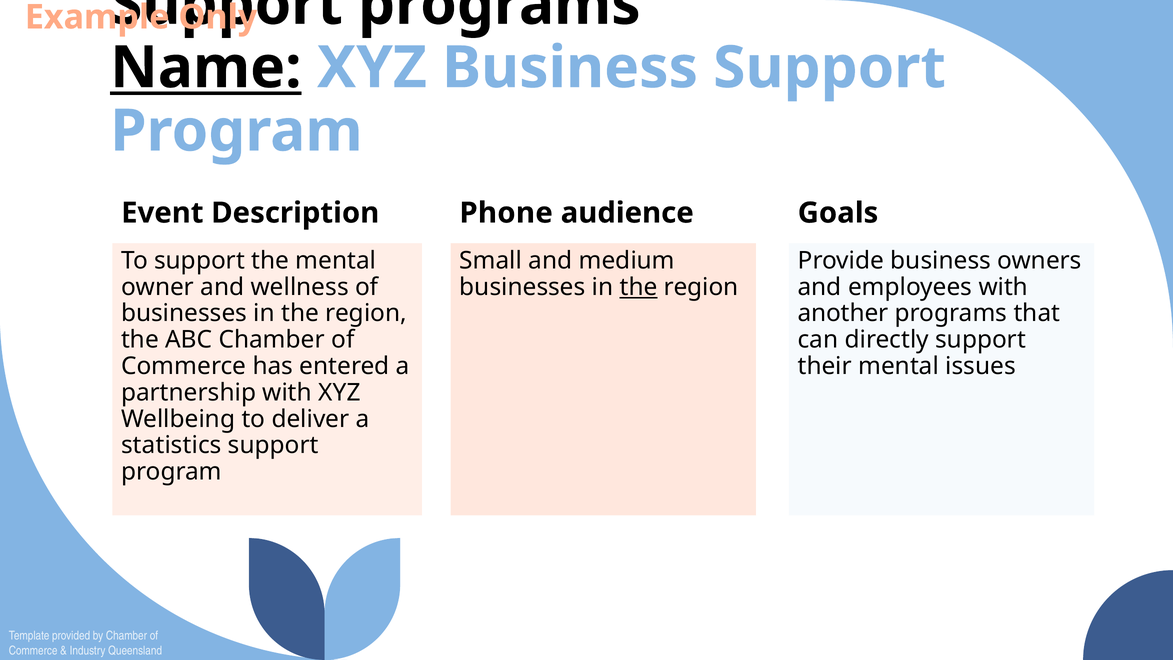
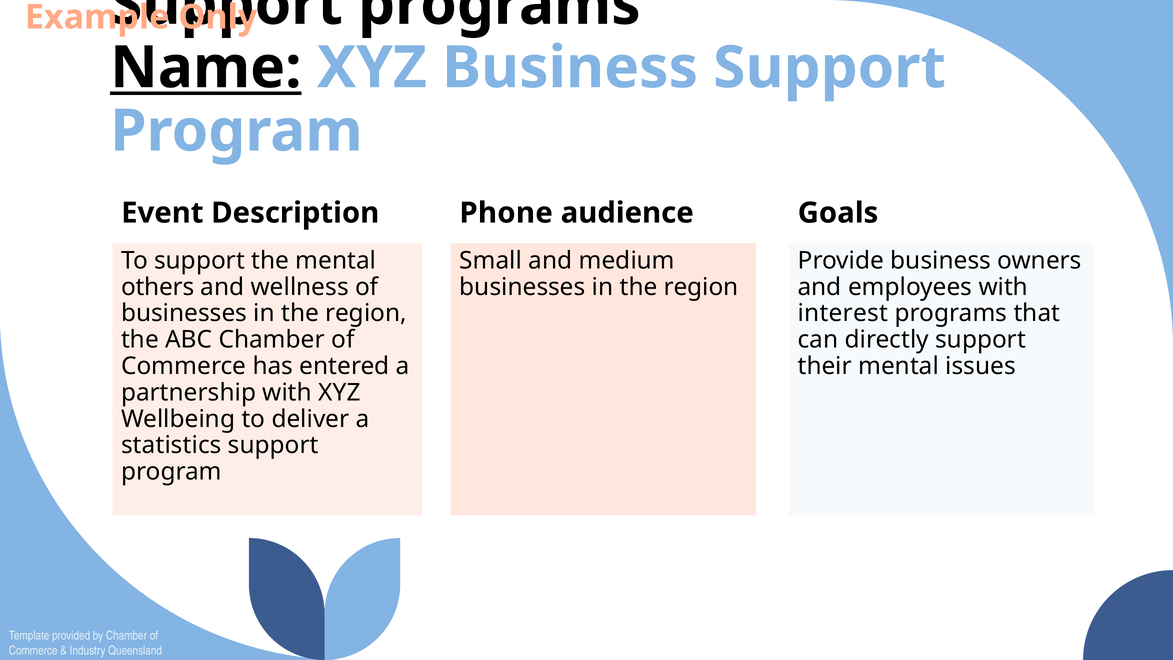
owner: owner -> others
the at (639, 287) underline: present -> none
another: another -> interest
